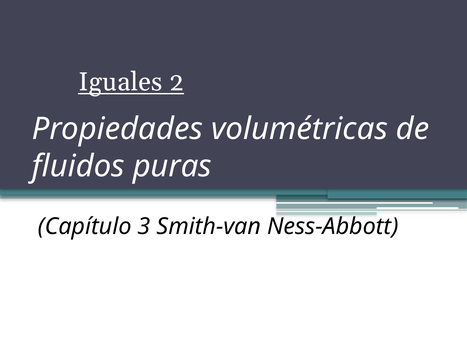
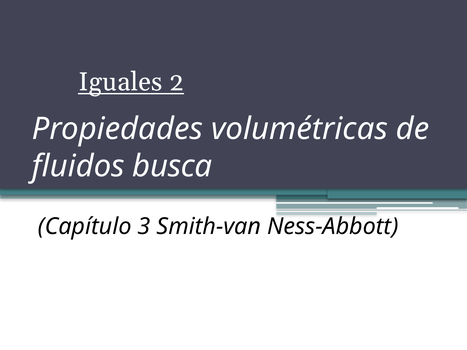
puras: puras -> busca
